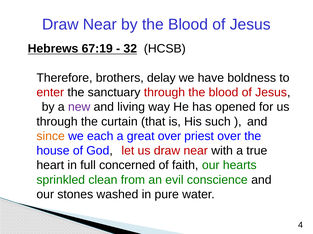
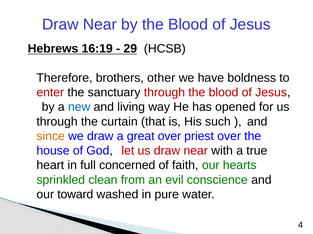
67:19: 67:19 -> 16:19
32: 32 -> 29
delay: delay -> other
new colour: purple -> blue
we each: each -> draw
stones: stones -> toward
